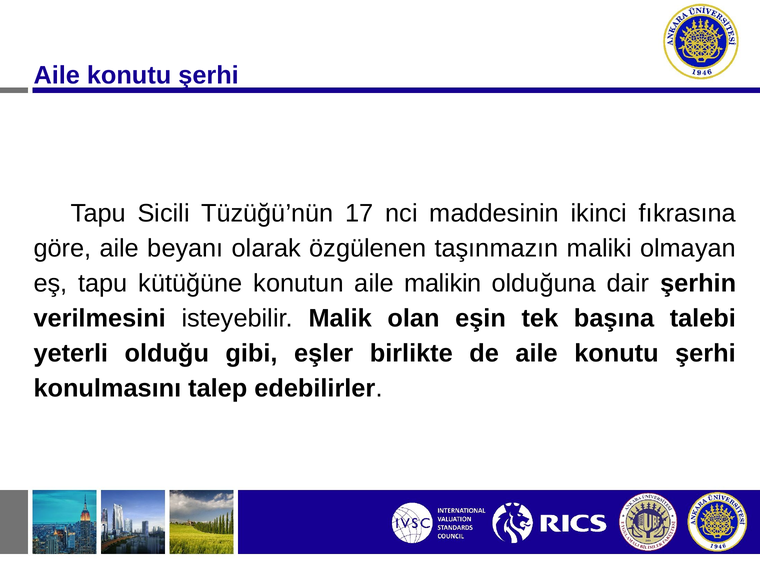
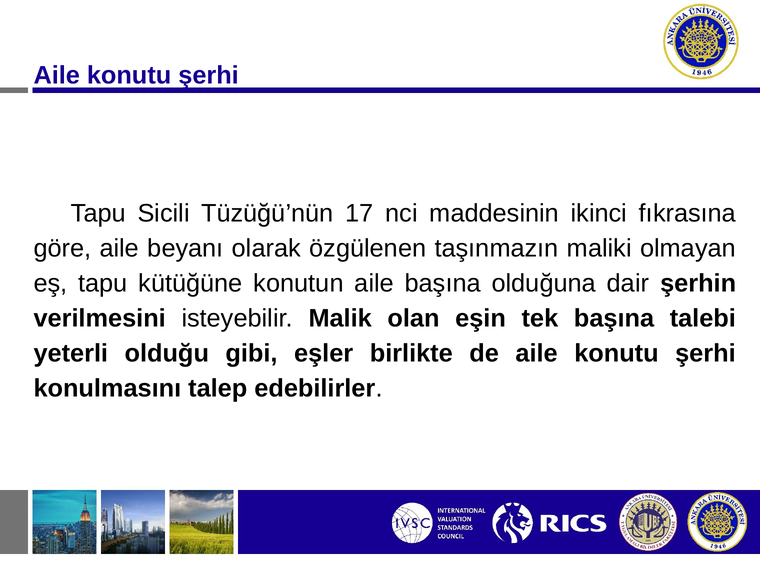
aile malikin: malikin -> başına
